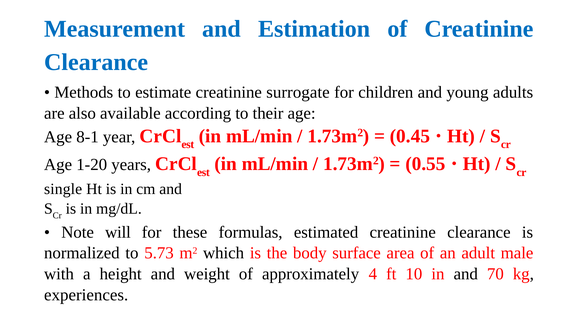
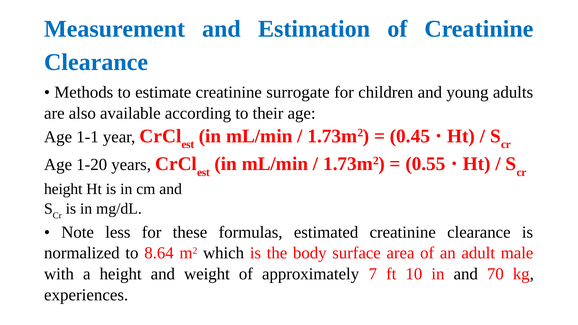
8-1: 8-1 -> 1-1
single at (63, 189): single -> height
will: will -> less
5.73: 5.73 -> 8.64
4: 4 -> 7
